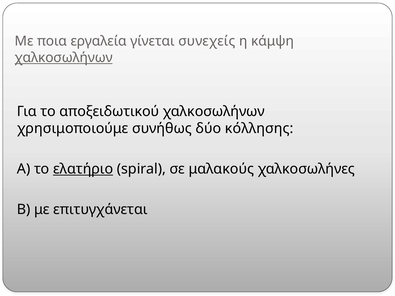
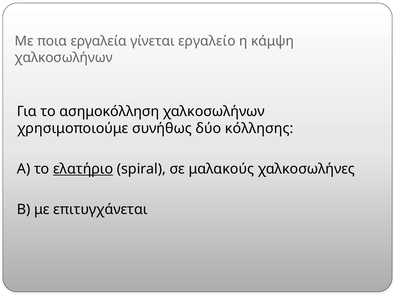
συνεχείς: συνεχείς -> εργαλείο
χαλκοσωλήνων at (64, 58) underline: present -> none
αποξειδωτικού: αποξειδωτικού -> ασημοκόλληση
